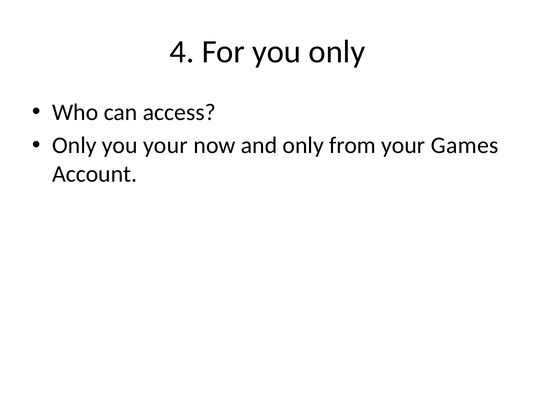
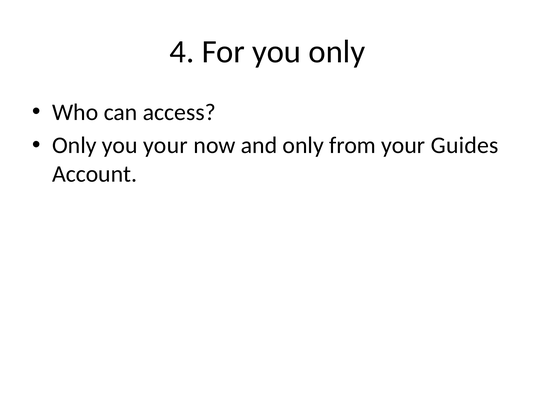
Games: Games -> Guides
